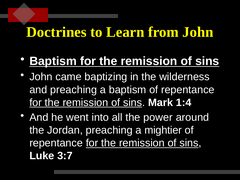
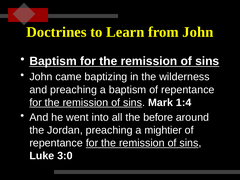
power: power -> before
3:7: 3:7 -> 3:0
